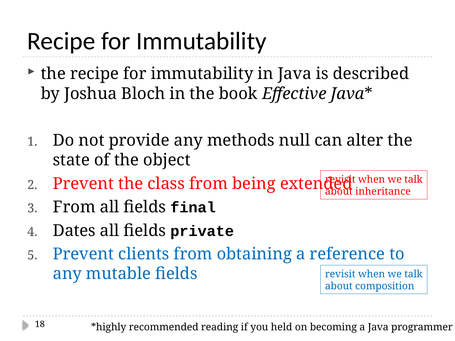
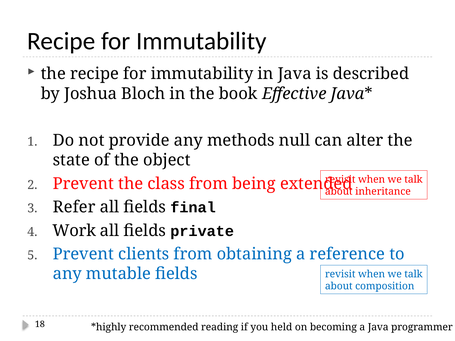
From at (74, 207): From -> Refer
Dates: Dates -> Work
